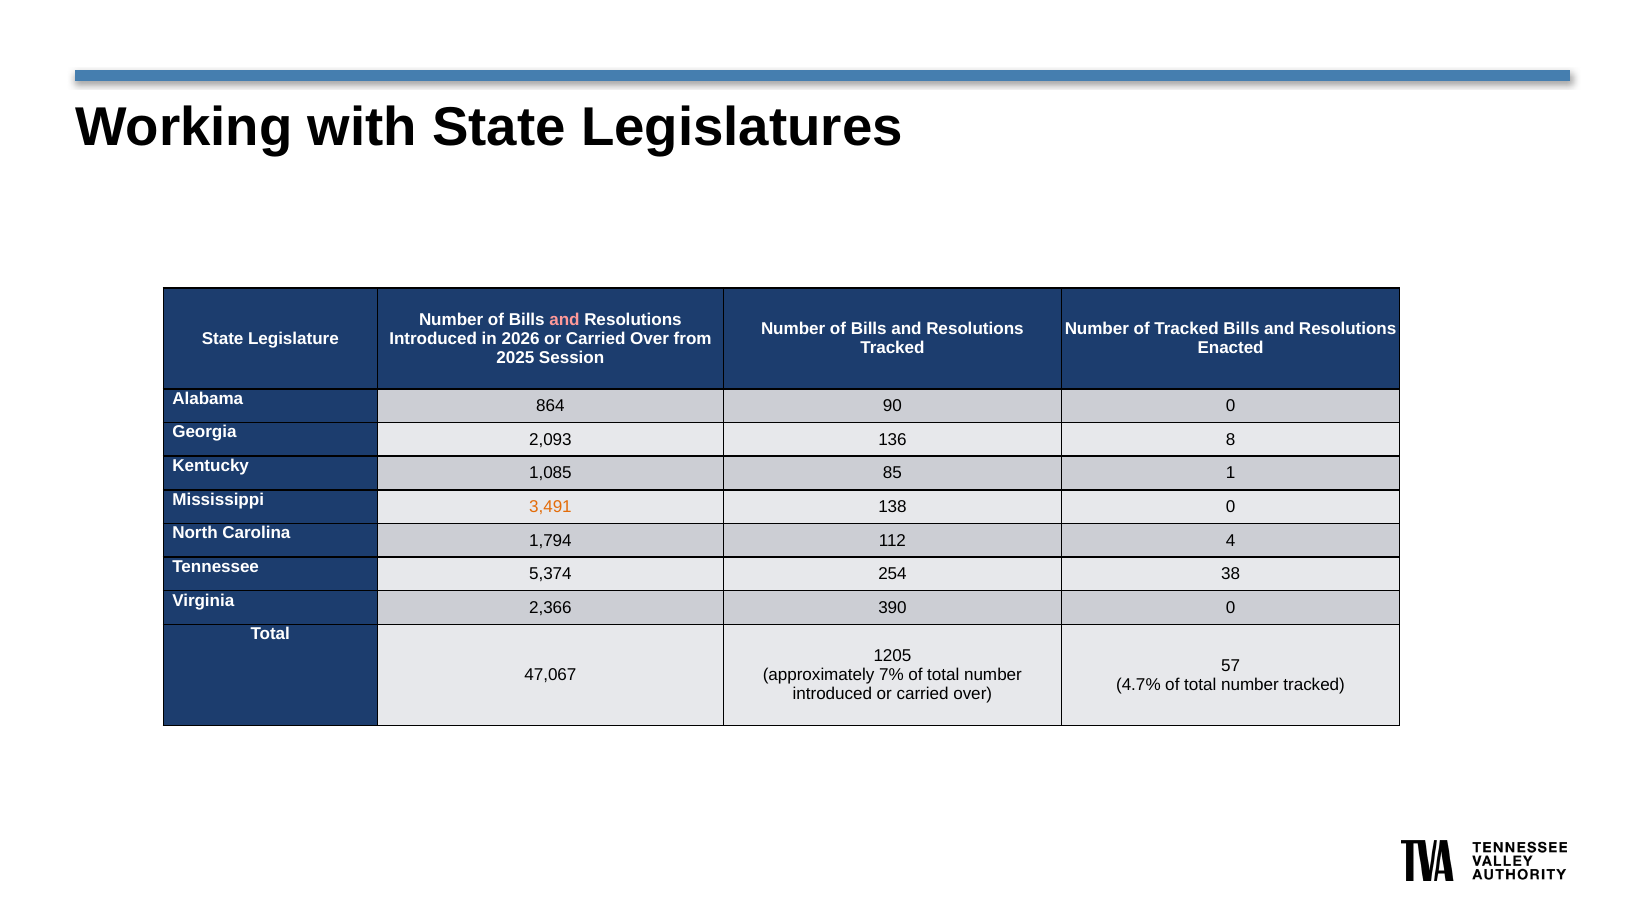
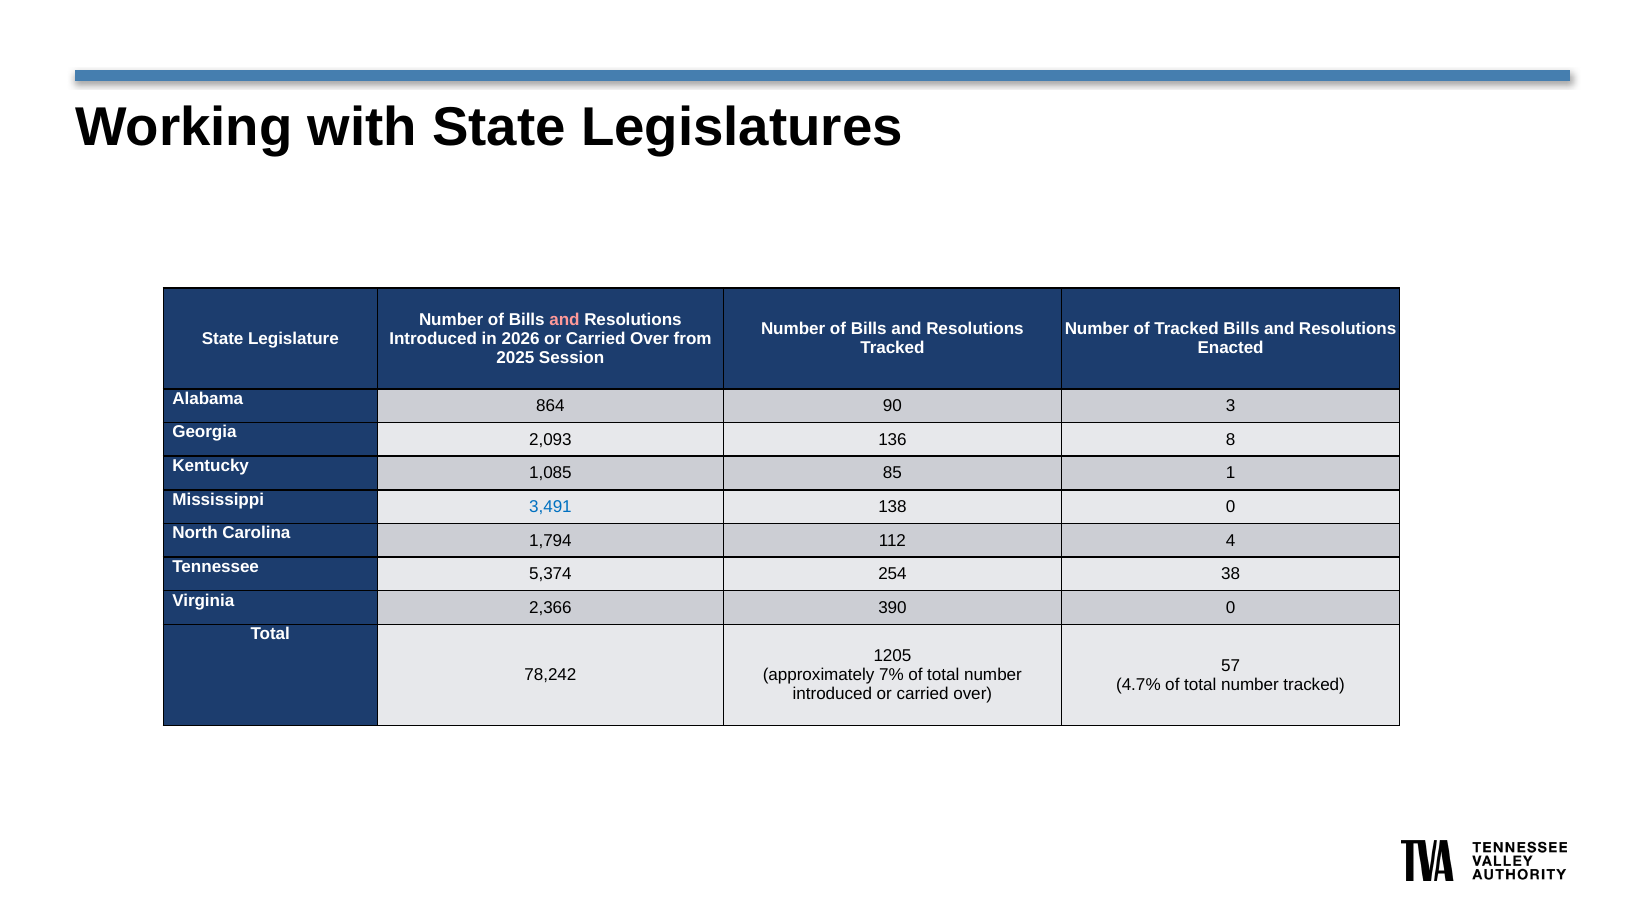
90 0: 0 -> 3
3,491 colour: orange -> blue
47,067: 47,067 -> 78,242
